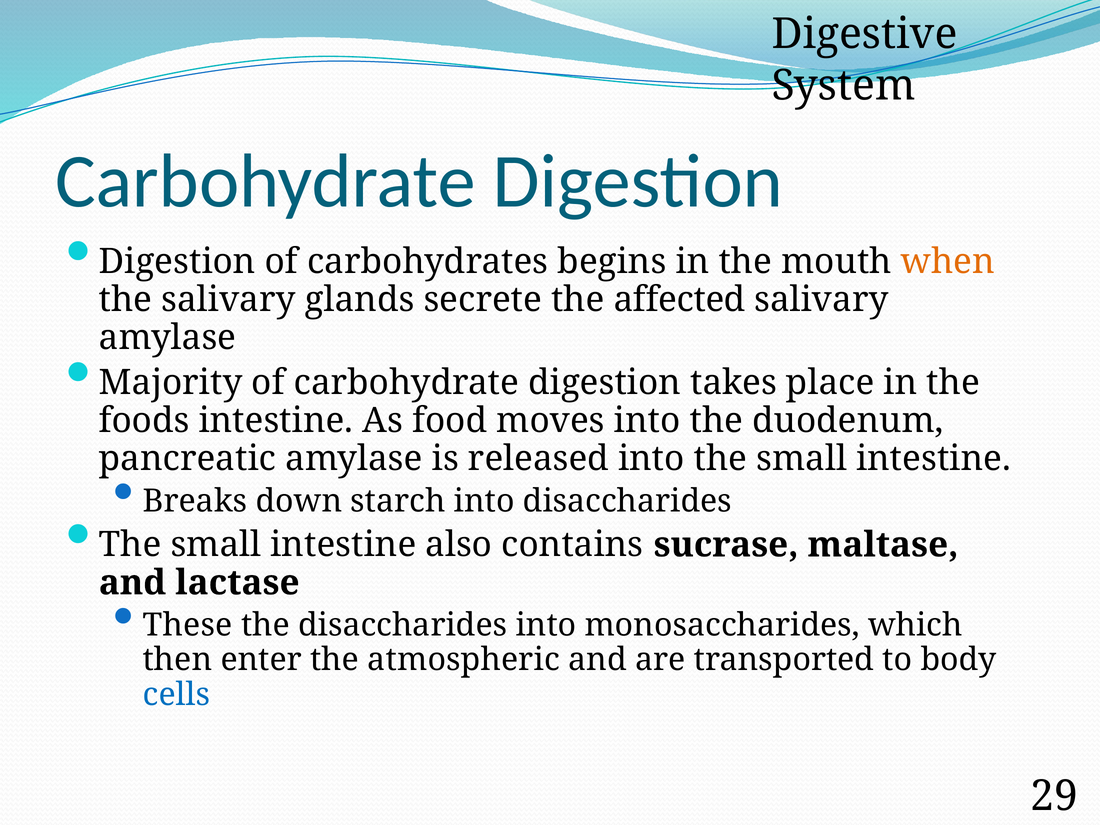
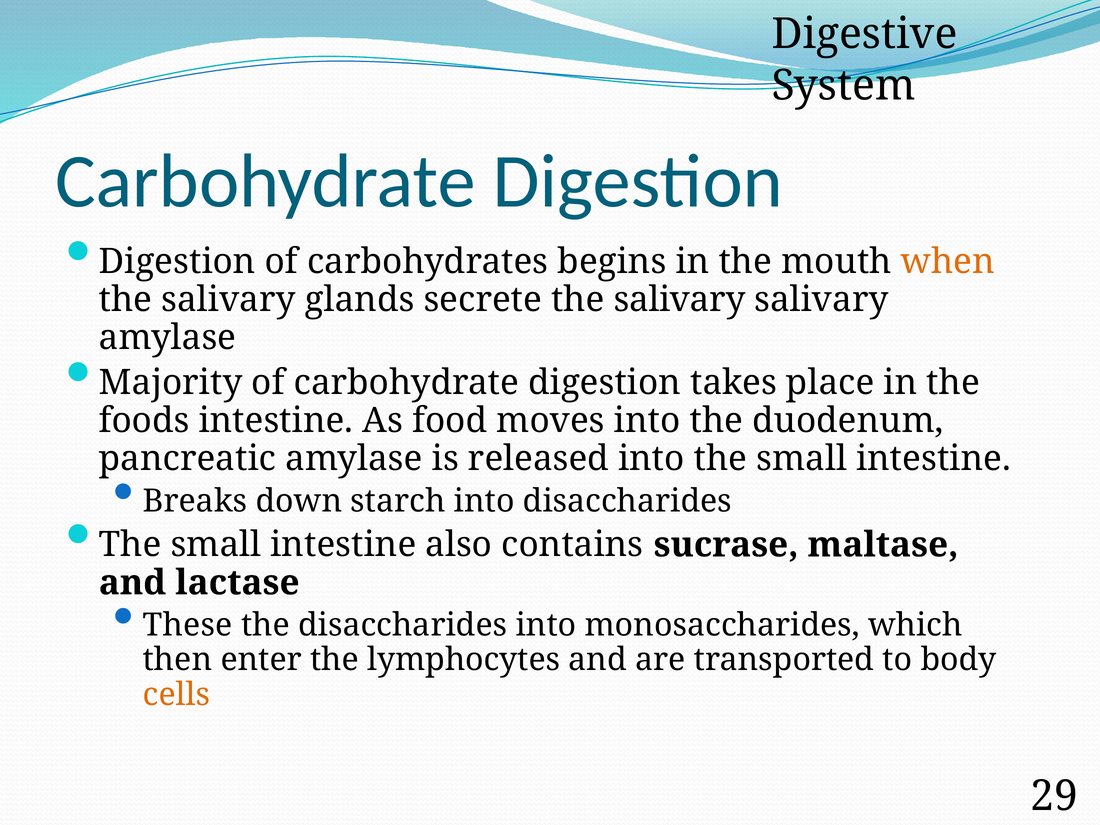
secrete the affected: affected -> salivary
atmospheric: atmospheric -> lymphocytes
cells colour: blue -> orange
